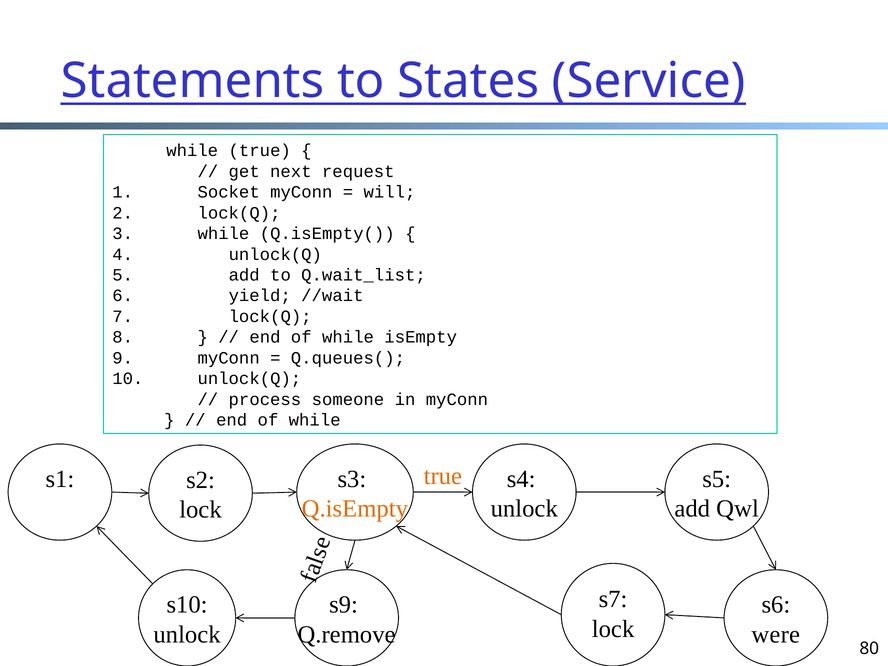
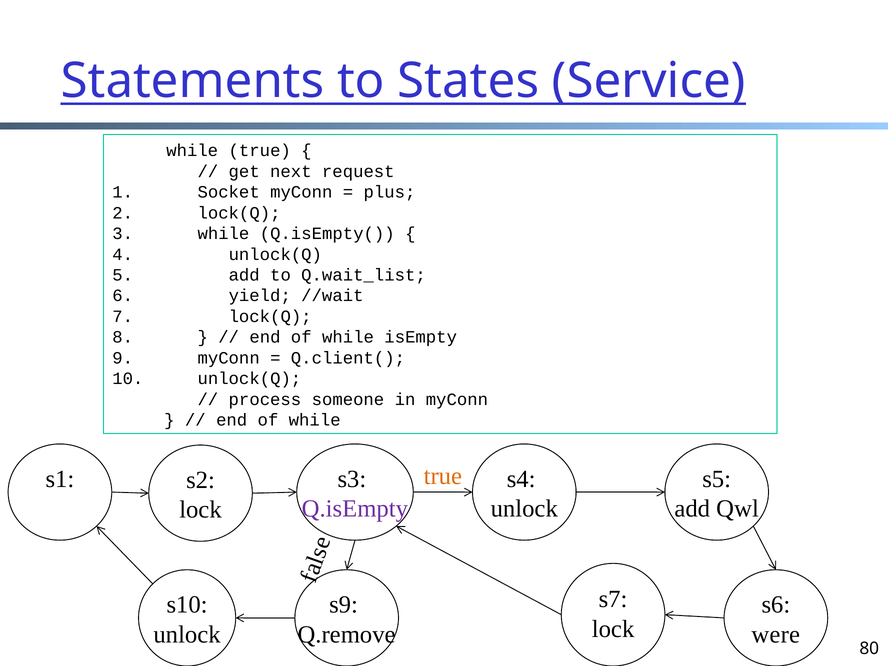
will: will -> plus
Q.queues(: Q.queues( -> Q.client(
Q.isEmpty colour: orange -> purple
